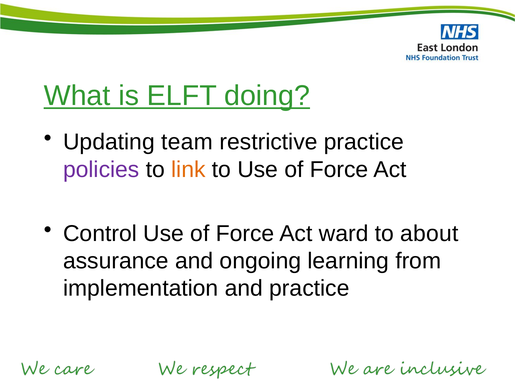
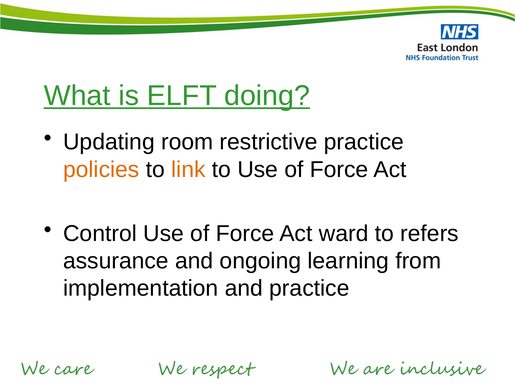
team: team -> room
policies colour: purple -> orange
about: about -> refers
